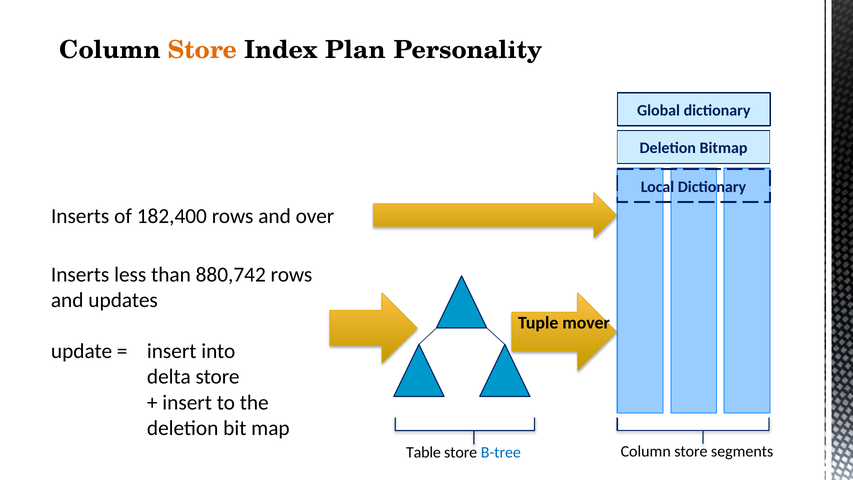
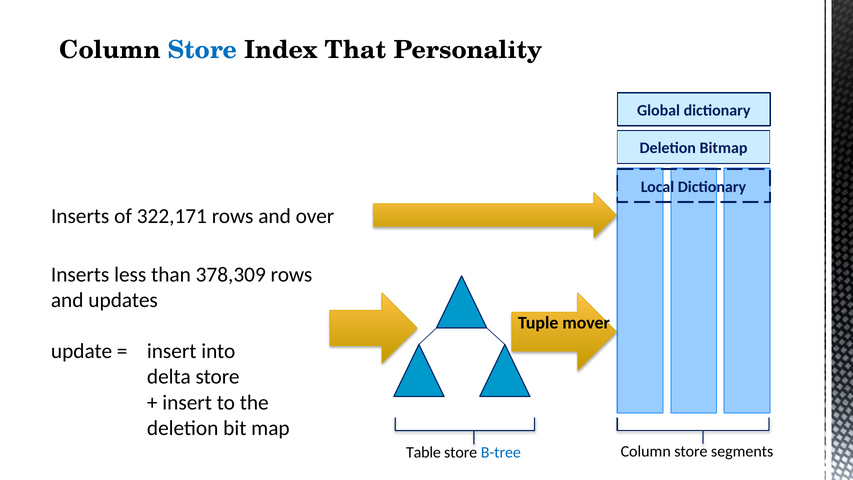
Store at (202, 50) colour: orange -> blue
Plan: Plan -> That
182,400: 182,400 -> 322,171
880,742: 880,742 -> 378,309
